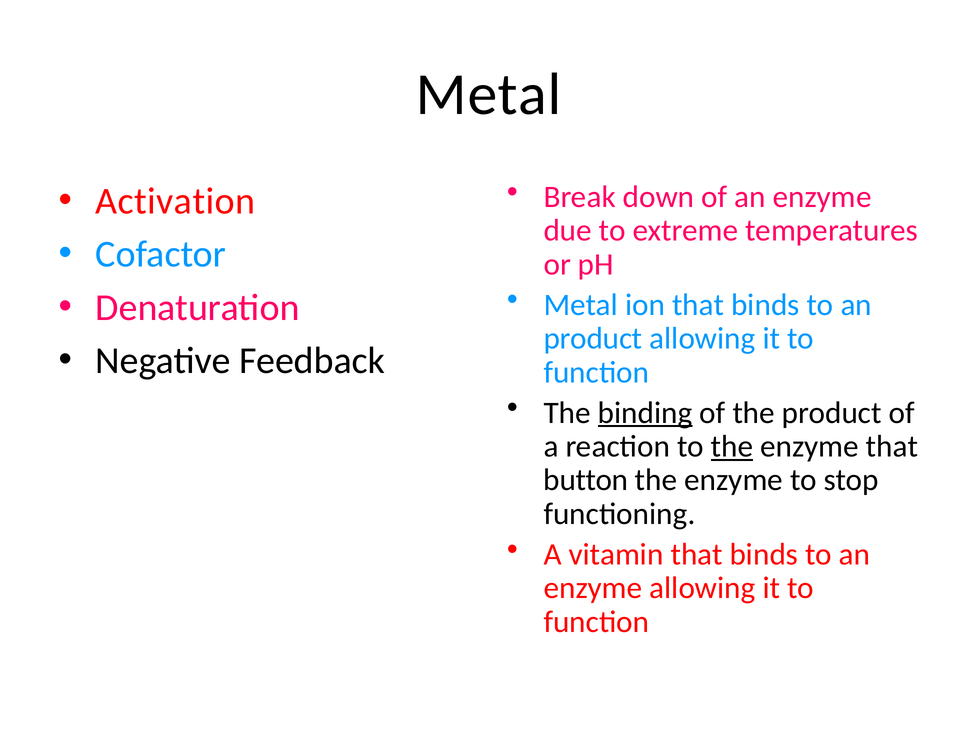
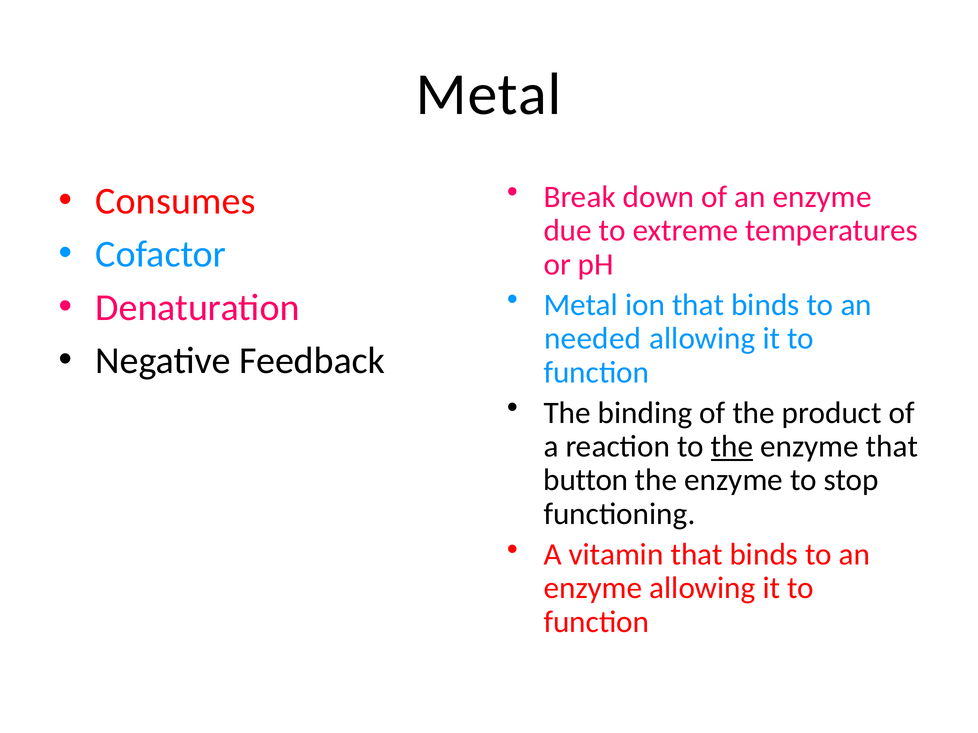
Activation: Activation -> Consumes
product at (593, 339): product -> needed
binding underline: present -> none
